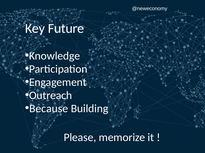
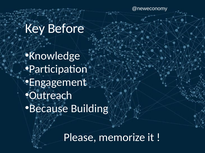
Future: Future -> Before
